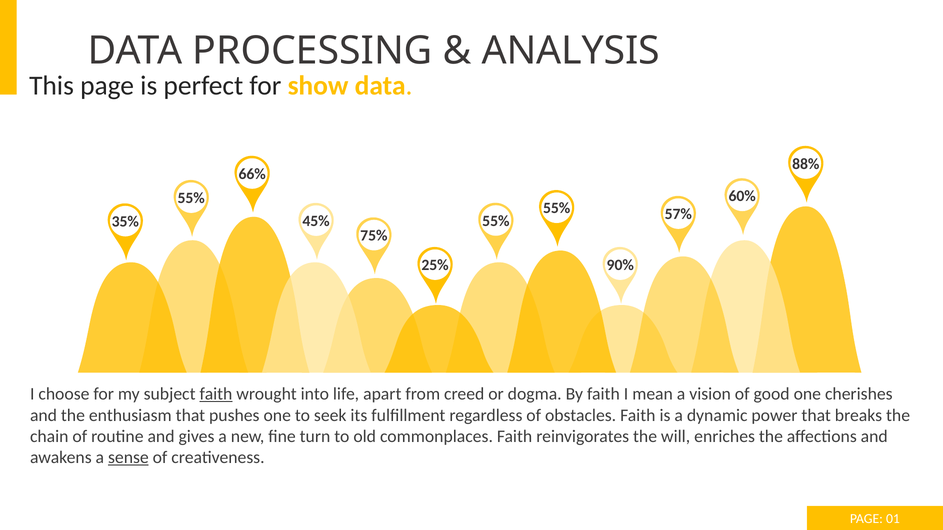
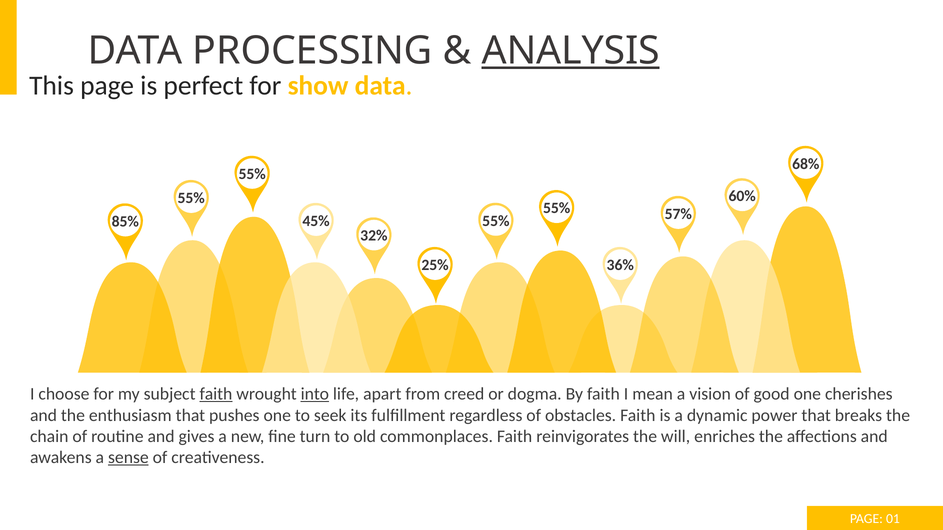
ANALYSIS underline: none -> present
88%: 88% -> 68%
66% at (252, 174): 66% -> 55%
35%: 35% -> 85%
75%: 75% -> 32%
90%: 90% -> 36%
into underline: none -> present
